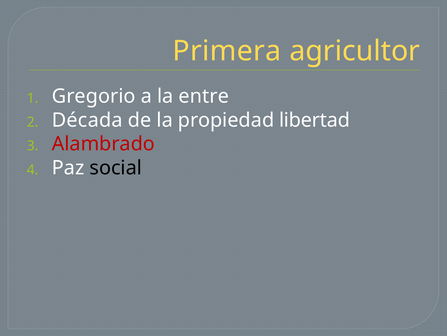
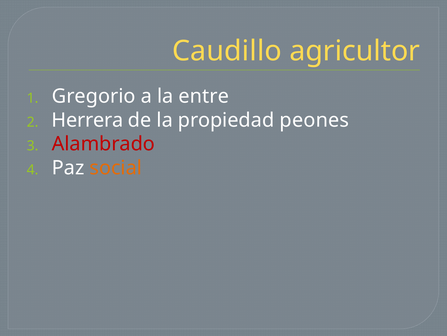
Primera: Primera -> Caudillo
Década: Década -> Herrera
libertad: libertad -> peones
social colour: black -> orange
